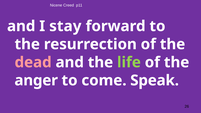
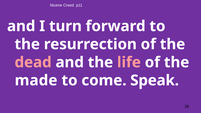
stay: stay -> turn
life colour: light green -> pink
anger: anger -> made
